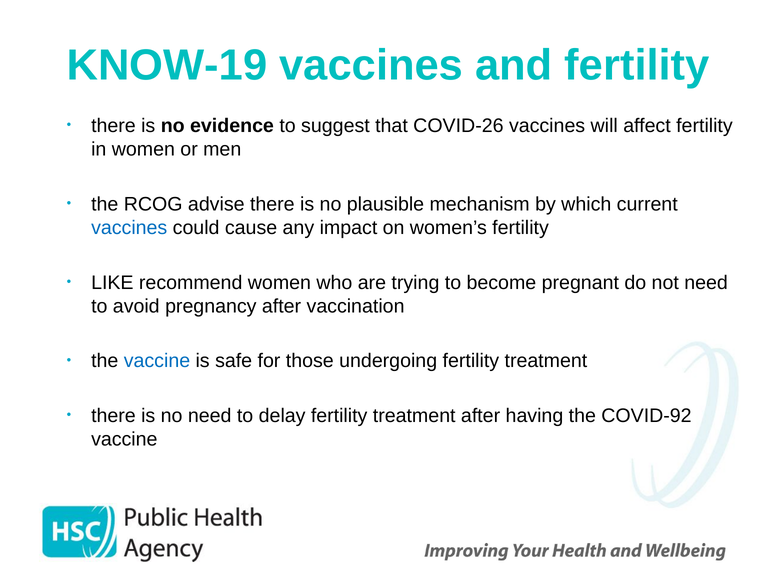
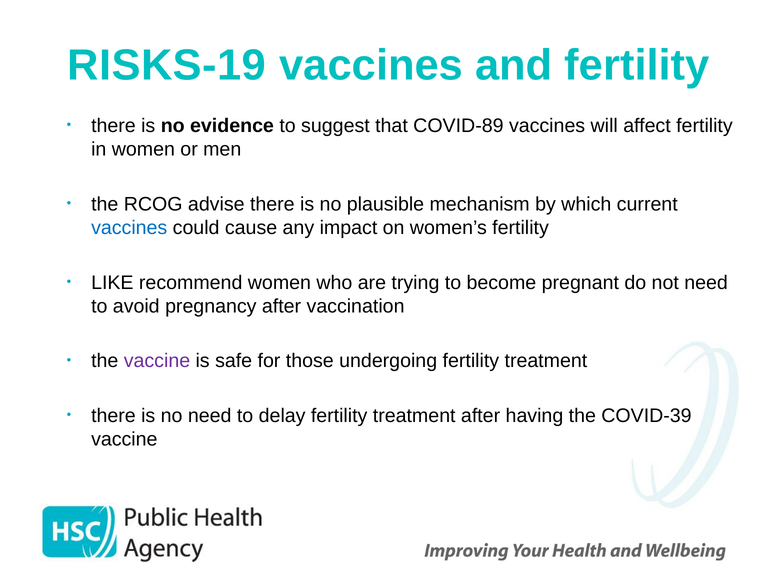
KNOW-19: KNOW-19 -> RISKS-19
COVID-26: COVID-26 -> COVID-89
vaccine at (157, 361) colour: blue -> purple
COVID-92: COVID-92 -> COVID-39
